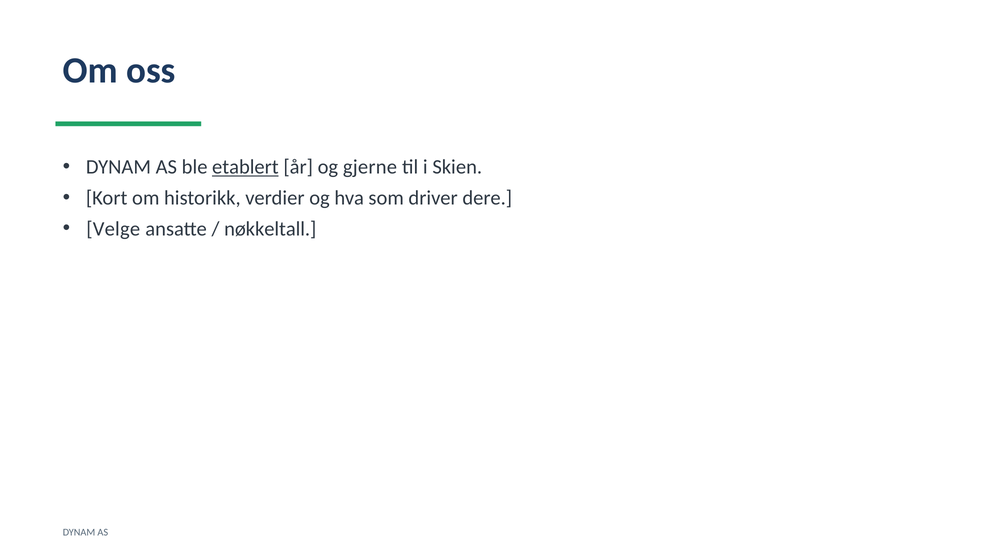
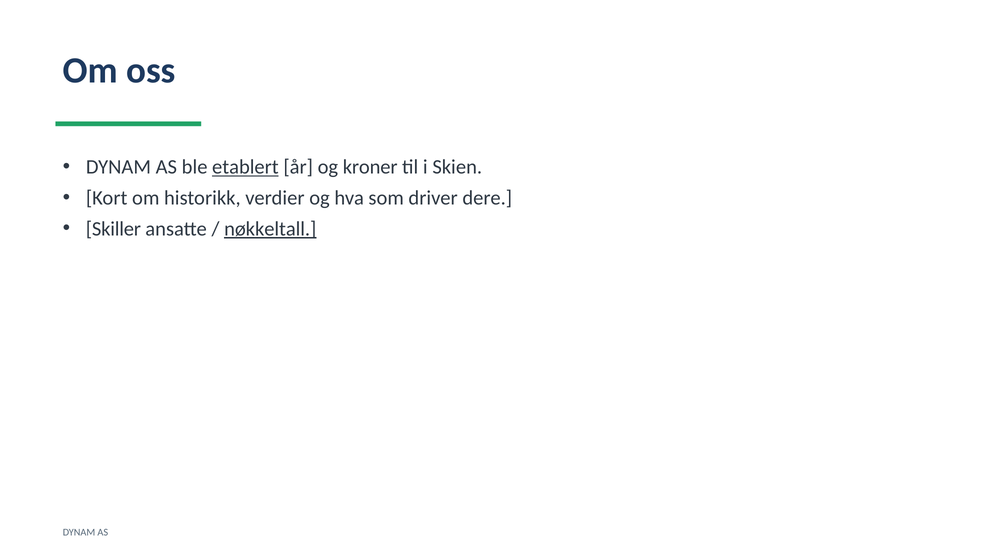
gjerne: gjerne -> kroner
Velge: Velge -> Skiller
nøkkeltall underline: none -> present
